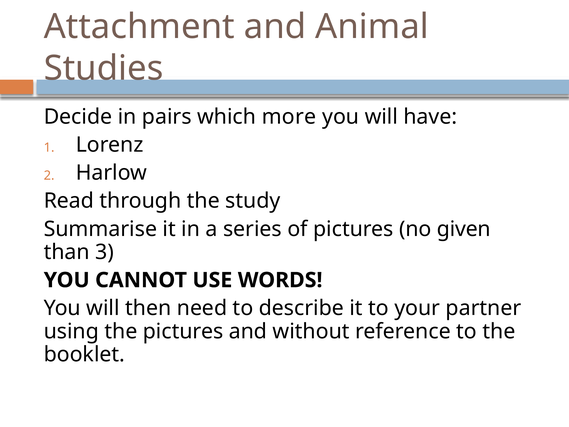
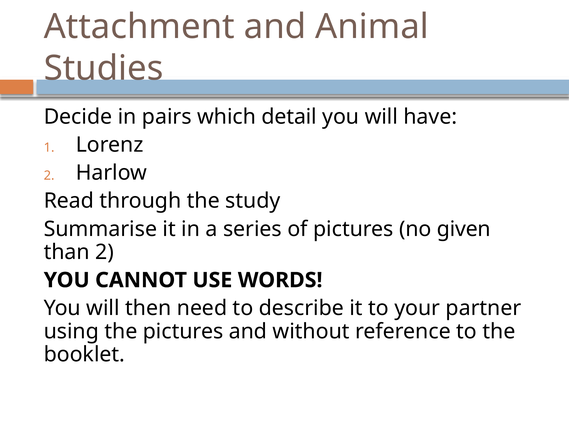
more: more -> detail
than 3: 3 -> 2
